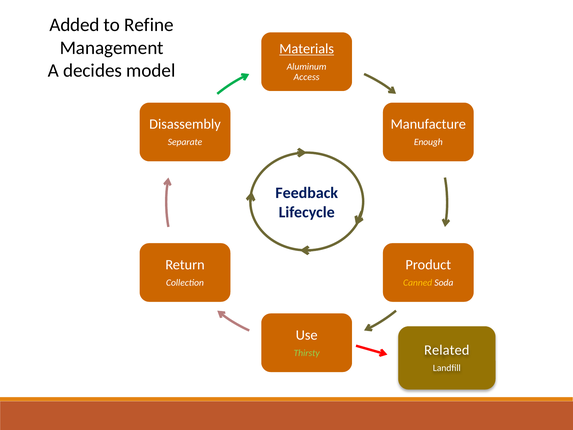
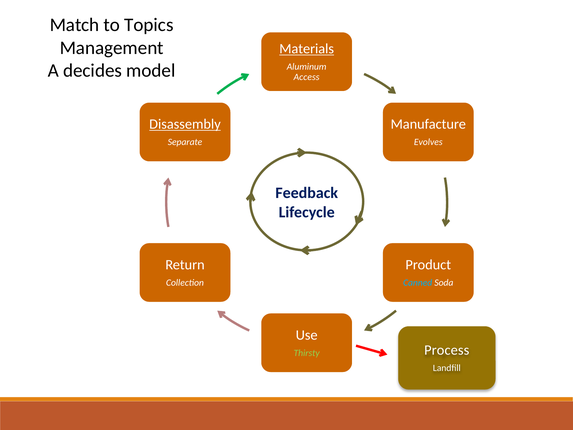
Added: Added -> Match
Refine: Refine -> Topics
Disassembly underline: none -> present
Enough: Enough -> Evolves
Canned colour: yellow -> light blue
Related: Related -> Process
